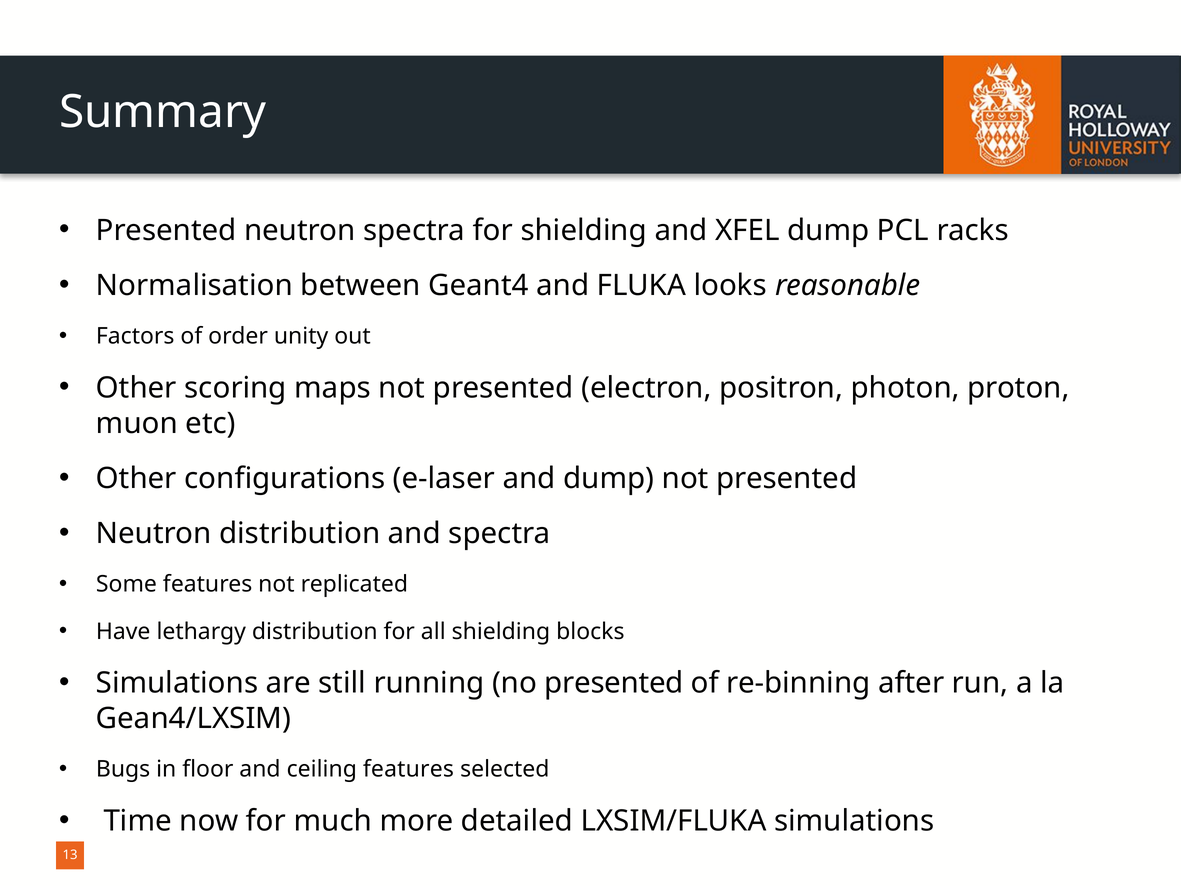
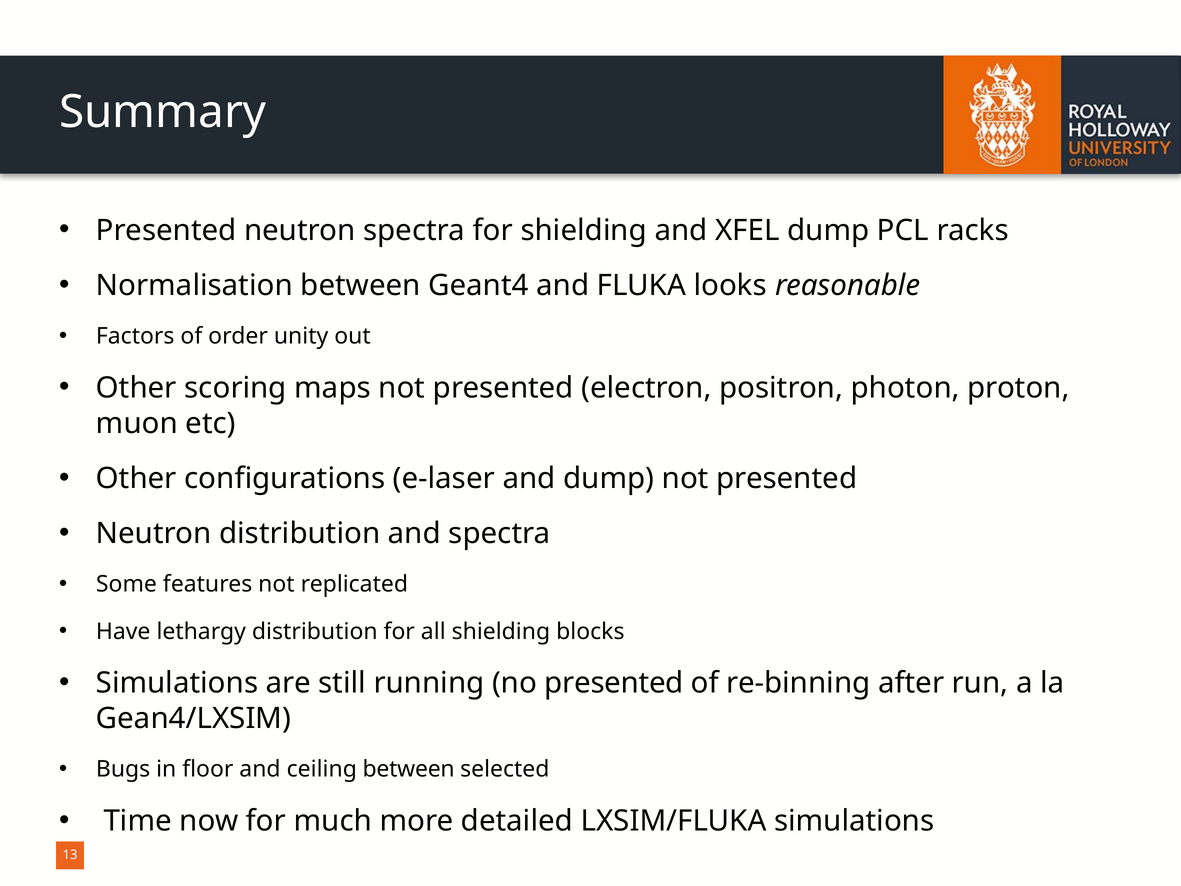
ceiling features: features -> between
